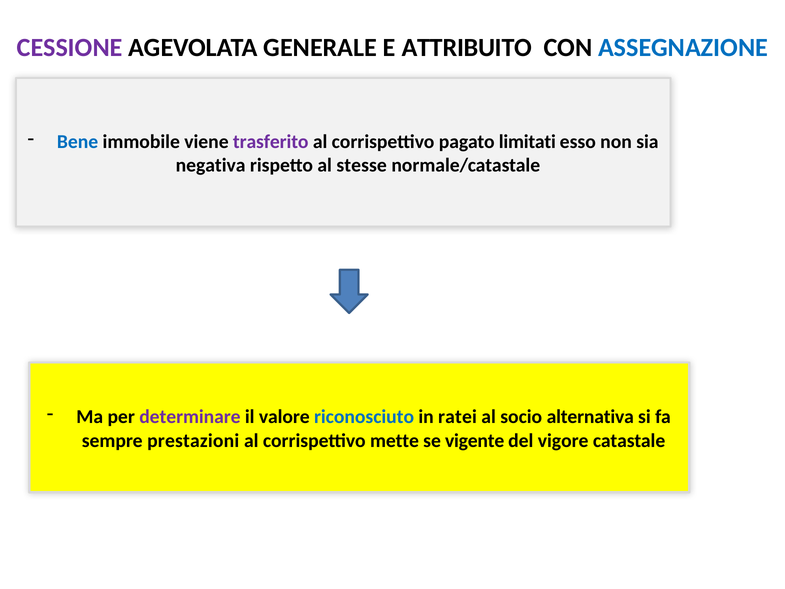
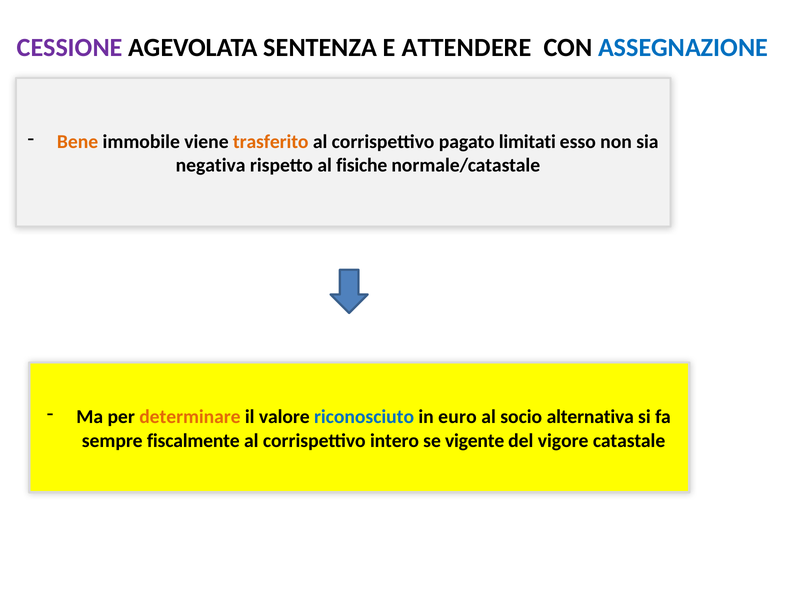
GENERALE: GENERALE -> SENTENZA
ATTRIBUITO: ATTRIBUITO -> ATTENDERE
Bene colour: blue -> orange
trasferito colour: purple -> orange
stesse: stesse -> fisiche
determinare colour: purple -> orange
ratei: ratei -> euro
prestazioni: prestazioni -> fiscalmente
mette: mette -> intero
